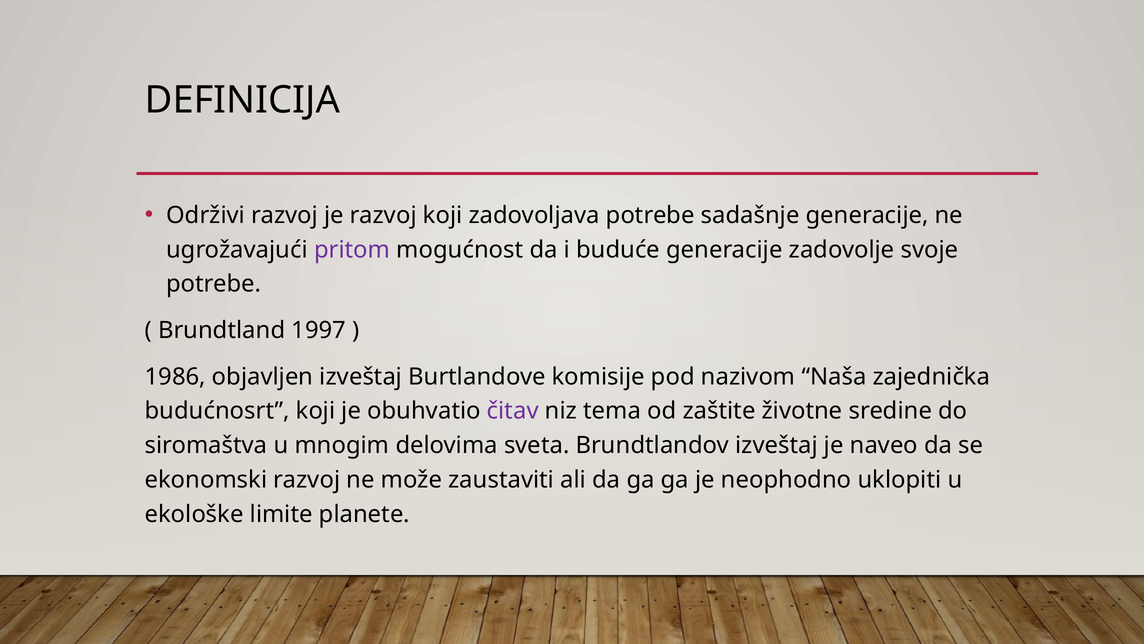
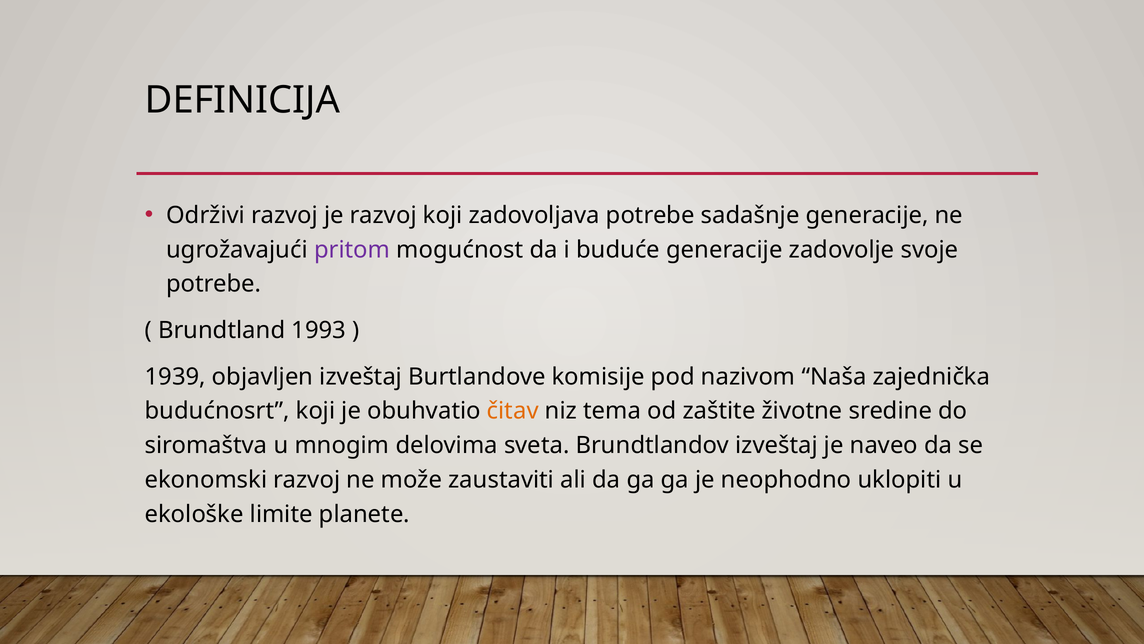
1997: 1997 -> 1993
1986: 1986 -> 1939
čitav colour: purple -> orange
